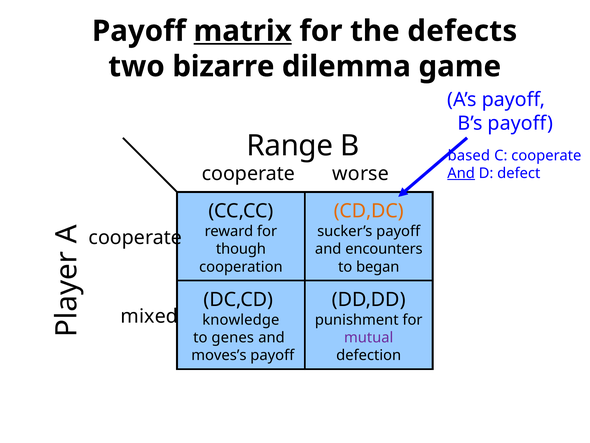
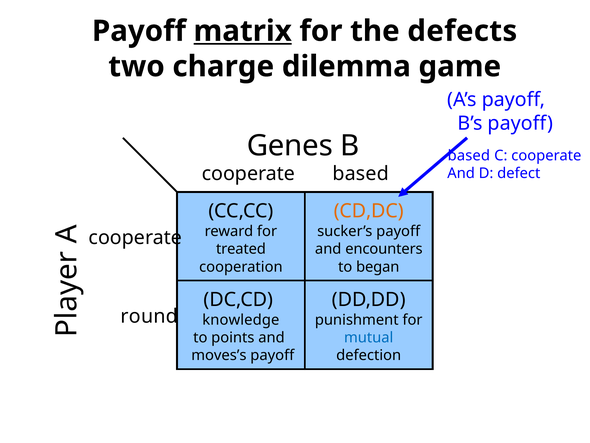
bizarre: bizarre -> charge
Range: Range -> Genes
cooperate worse: worse -> based
And at (461, 173) underline: present -> none
though: though -> treated
mixed: mixed -> round
genes: genes -> points
mutual colour: purple -> blue
